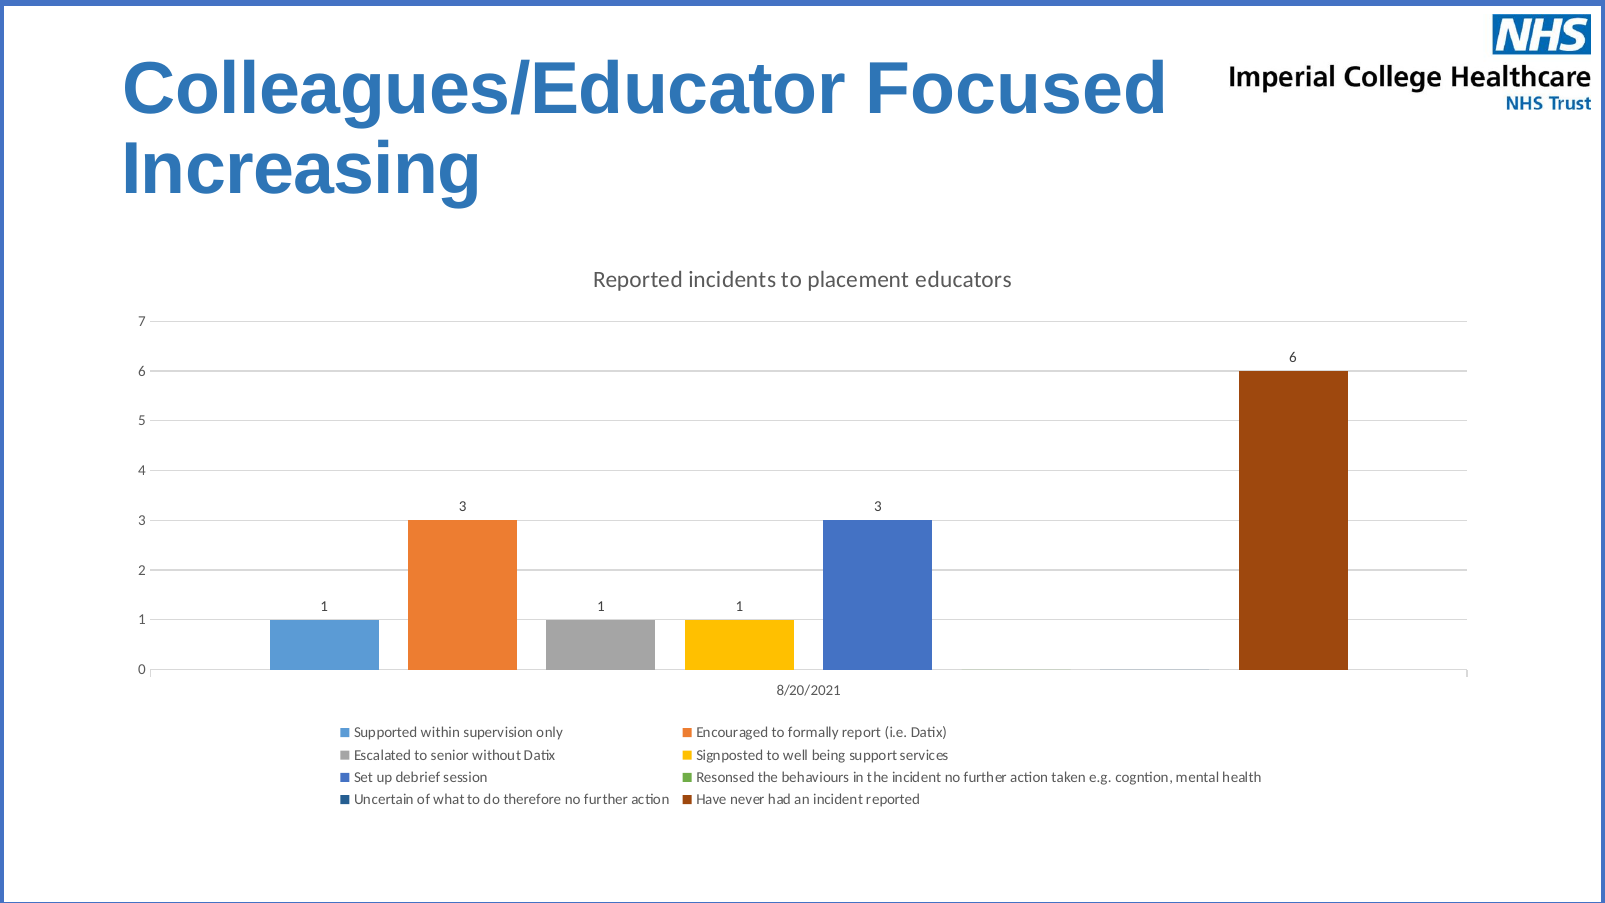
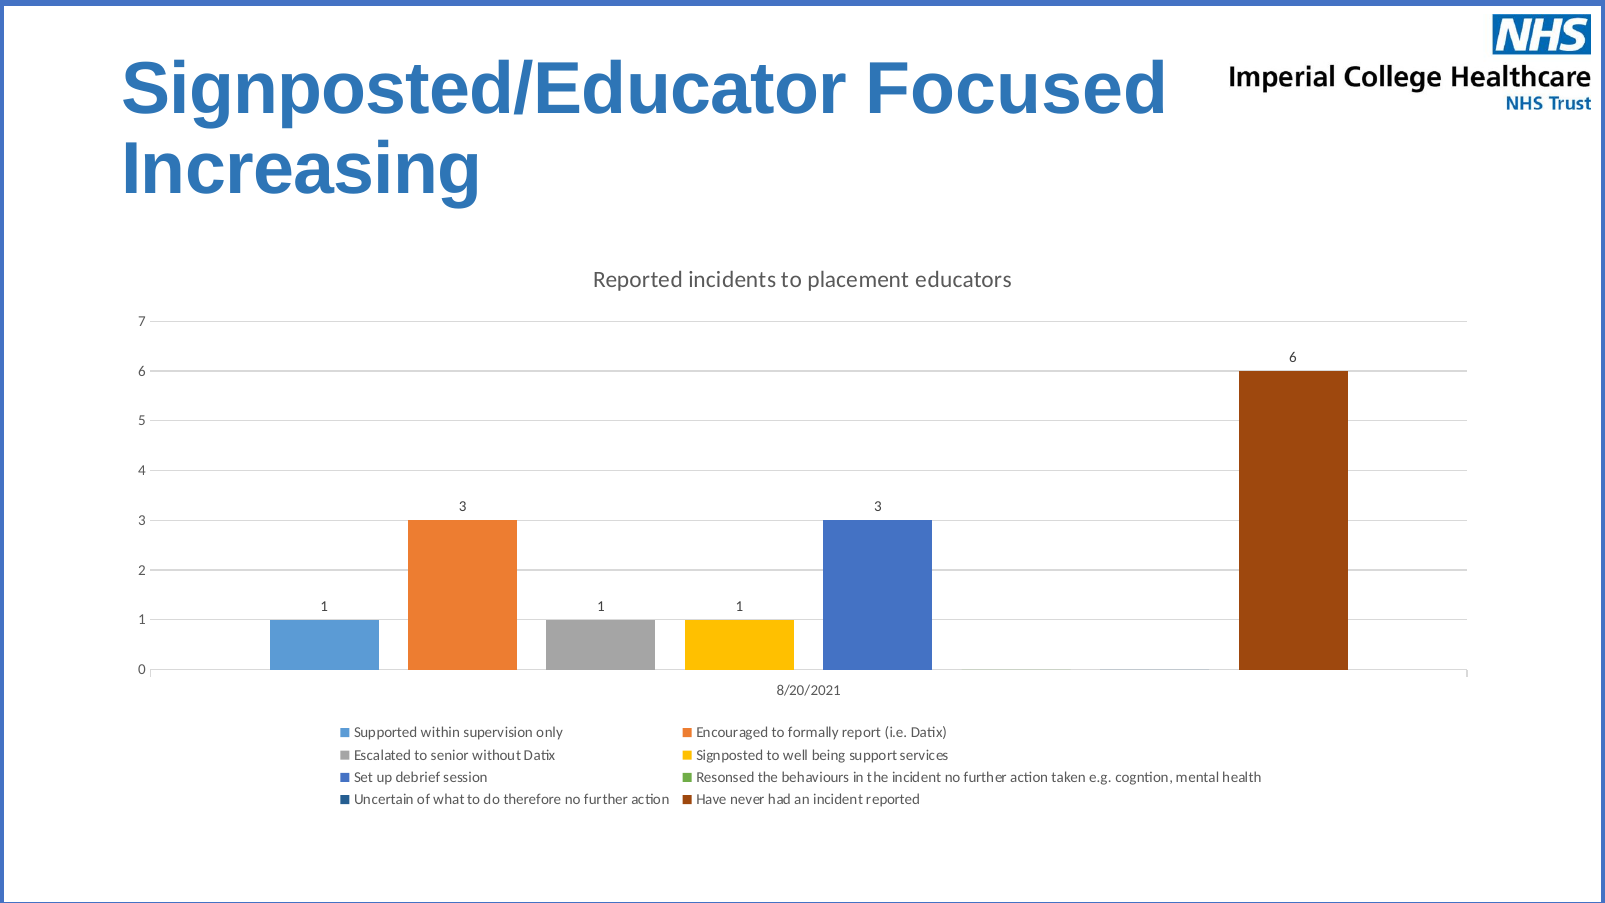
Colleagues/Educator: Colleagues/Educator -> Signposted/Educator
